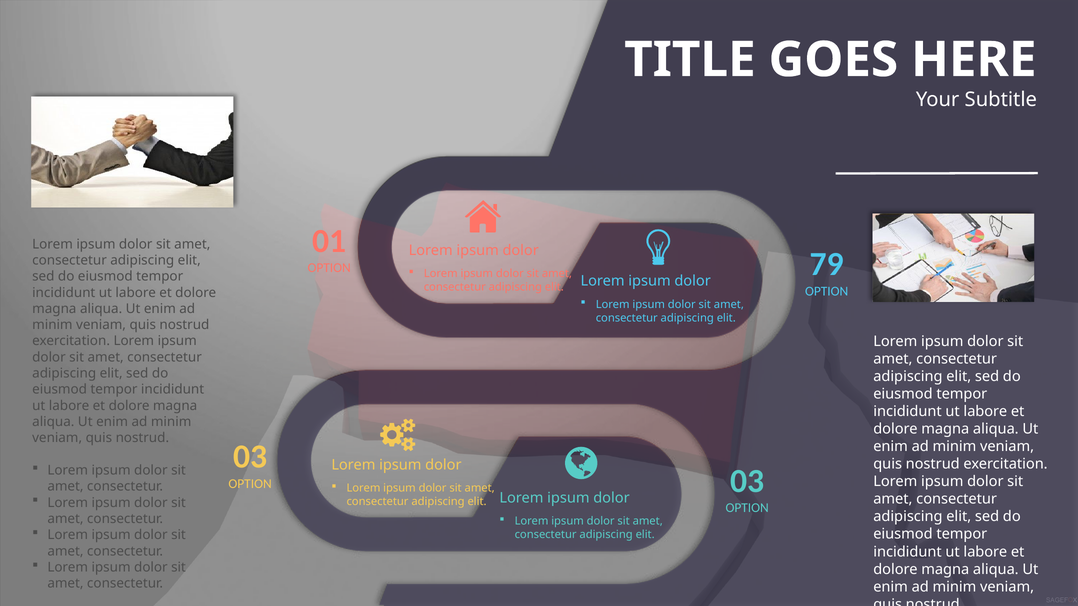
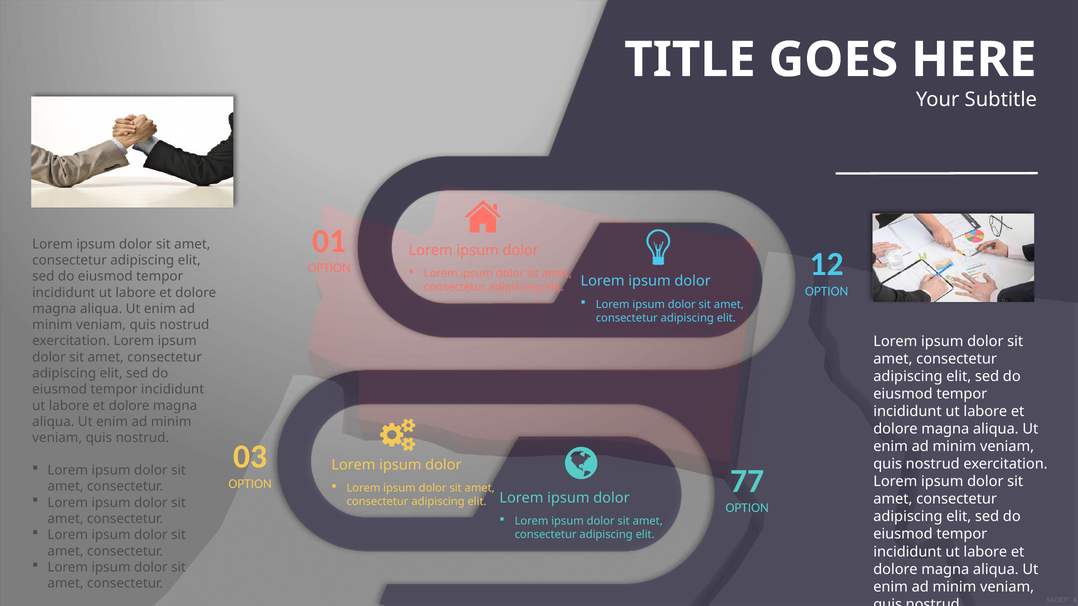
79: 79 -> 12
03 at (747, 481): 03 -> 77
